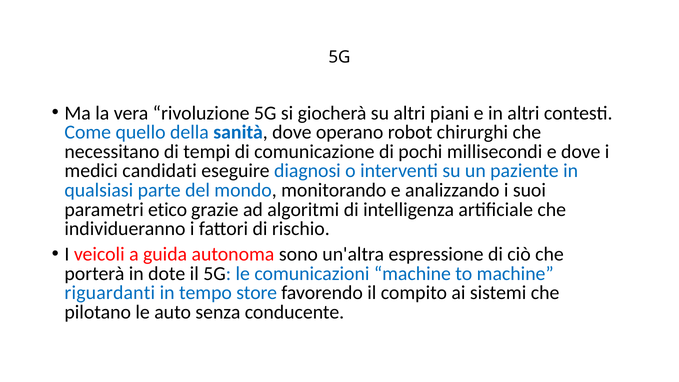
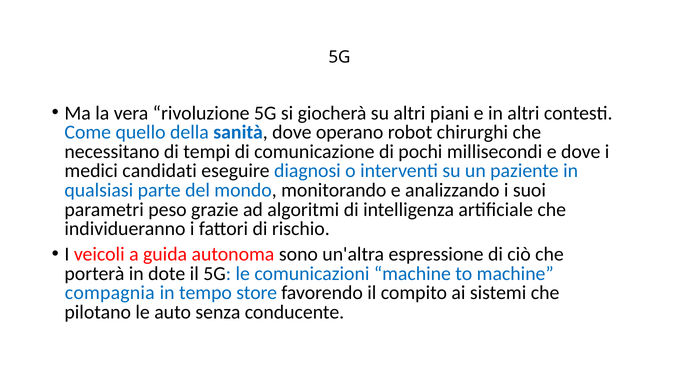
etico: etico -> peso
riguardanti: riguardanti -> compagnia
